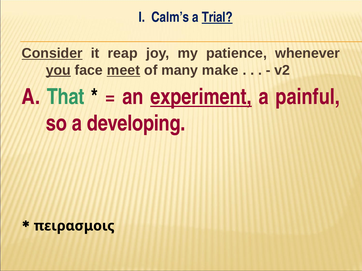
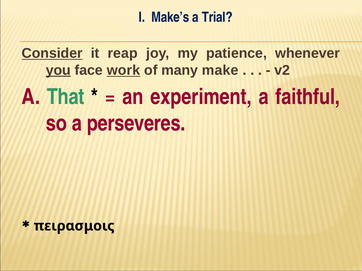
Calm’s: Calm’s -> Make’s
Trial underline: present -> none
meet: meet -> work
experiment underline: present -> none
painful: painful -> faithful
developing: developing -> perseveres
